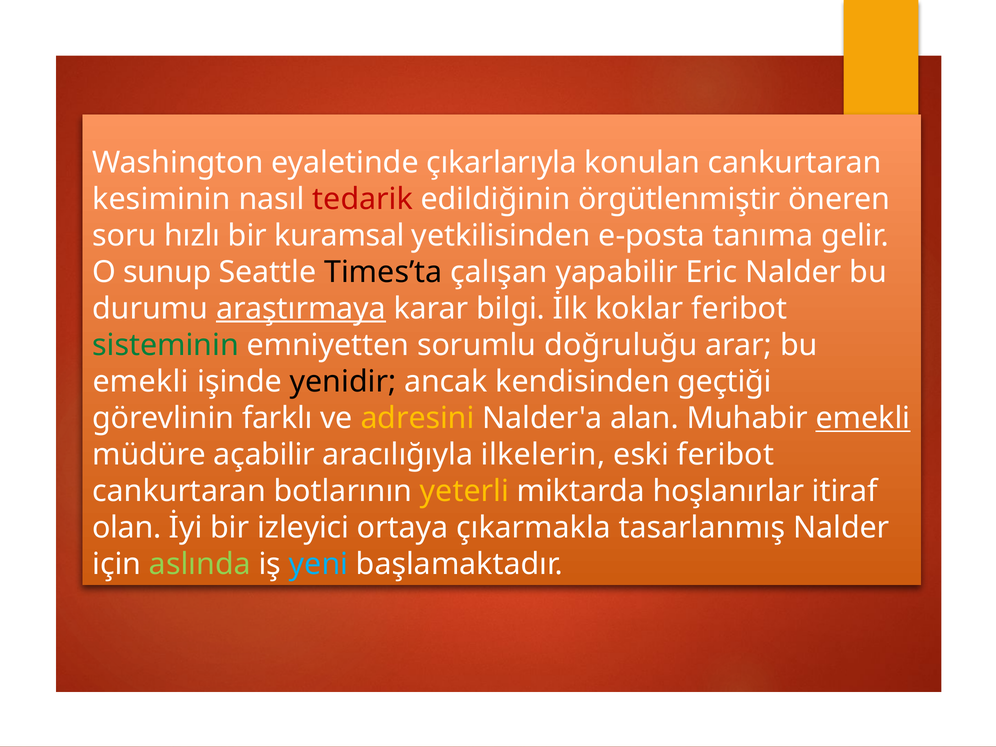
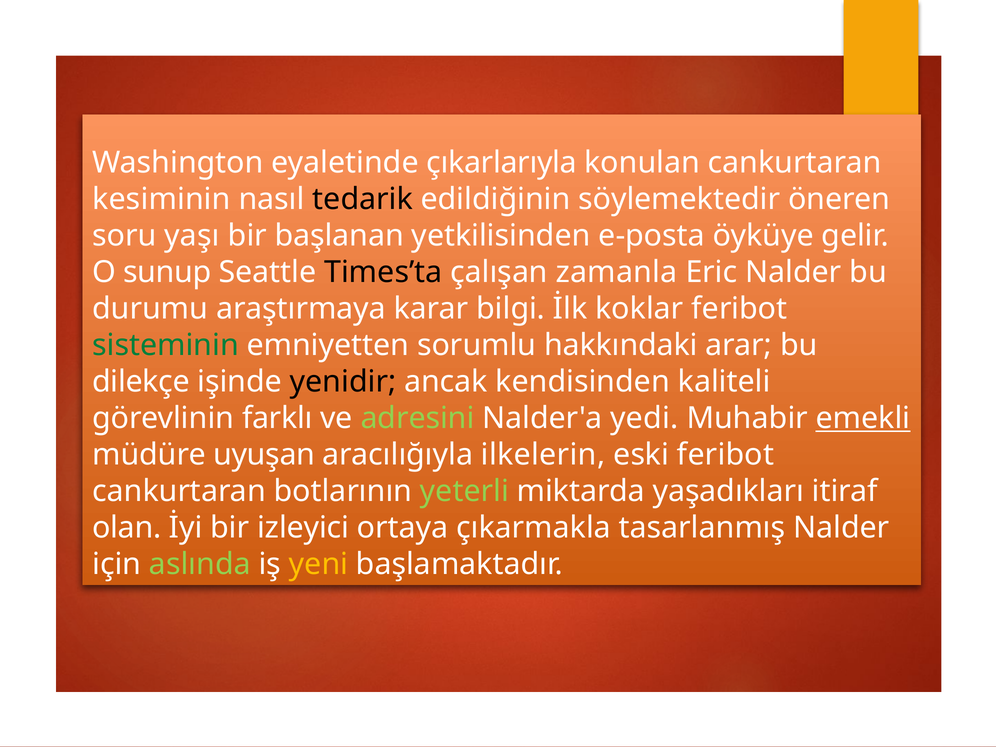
tedarik colour: red -> black
örgütlenmiştir: örgütlenmiştir -> söylemektedir
hızlı: hızlı -> yaşı
kuramsal: kuramsal -> başlanan
tanıma: tanıma -> öyküye
yapabilir: yapabilir -> zamanla
araştırmaya underline: present -> none
doğruluğu: doğruluğu -> hakkındaki
emekli at (141, 382): emekli -> dilekçe
geçtiği: geçtiği -> kaliteli
adresini colour: yellow -> light green
alan: alan -> yedi
açabilir: açabilir -> uyuşan
yeterli colour: yellow -> light green
hoşlanırlar: hoşlanırlar -> yaşadıkları
yeni colour: light blue -> yellow
